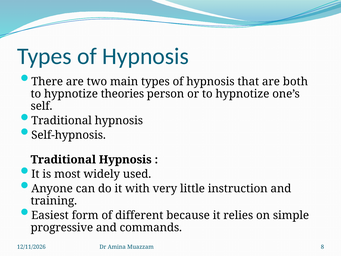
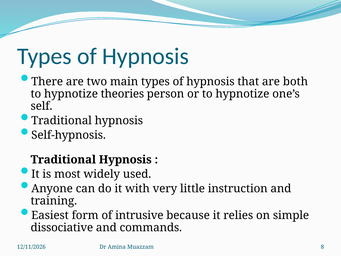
different: different -> intrusive
progressive: progressive -> dissociative
